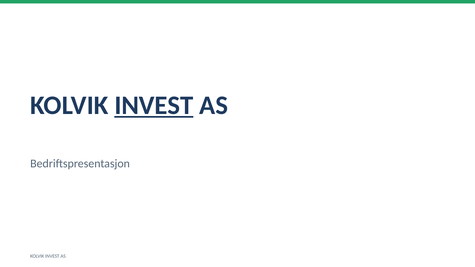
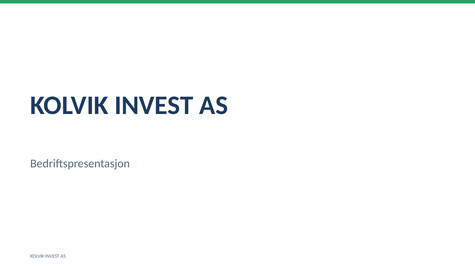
INVEST at (154, 105) underline: present -> none
